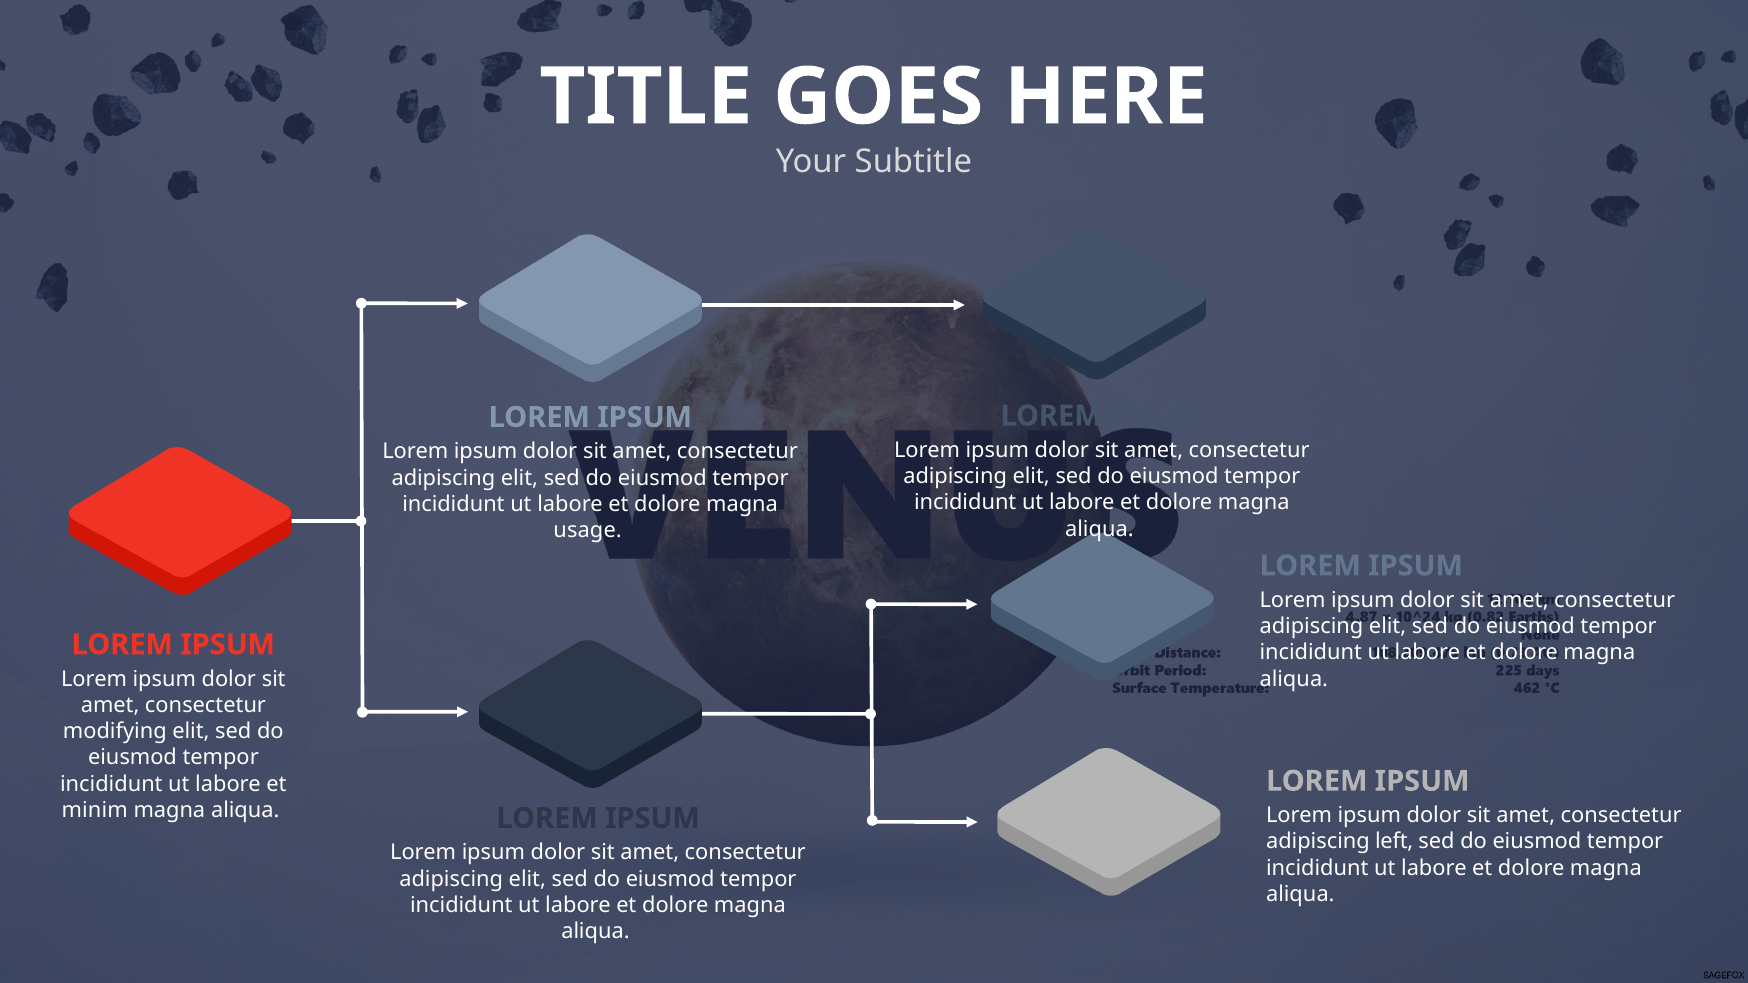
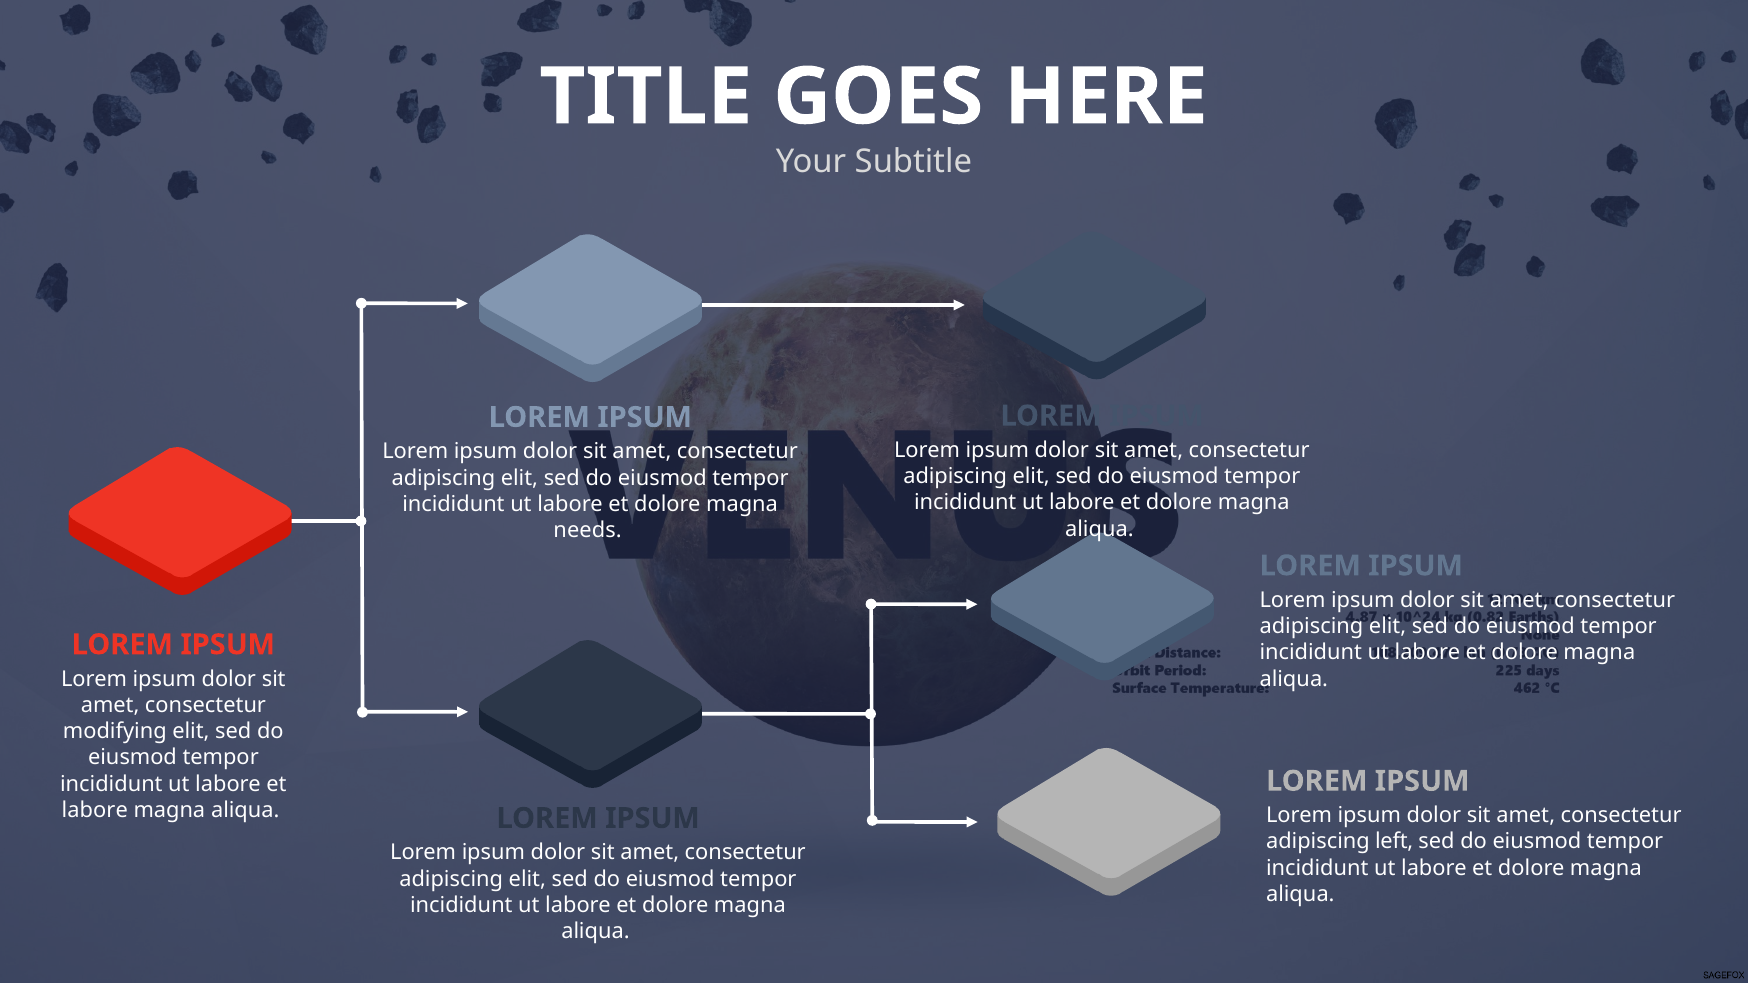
usage: usage -> needs
minim at (95, 810): minim -> labore
